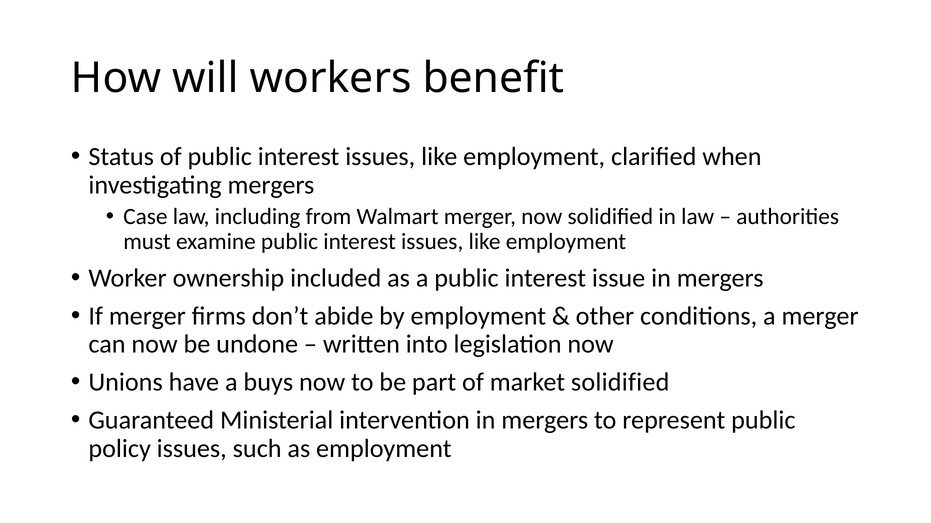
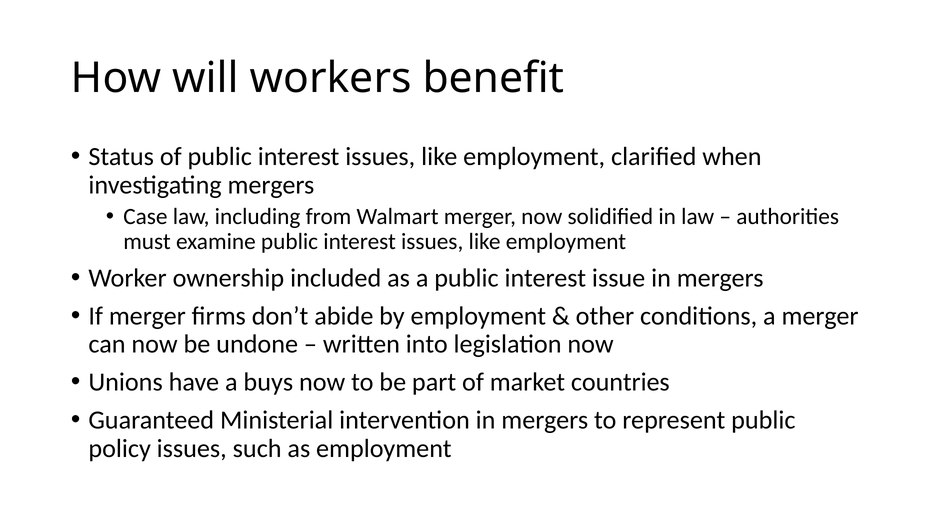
market solidified: solidified -> countries
